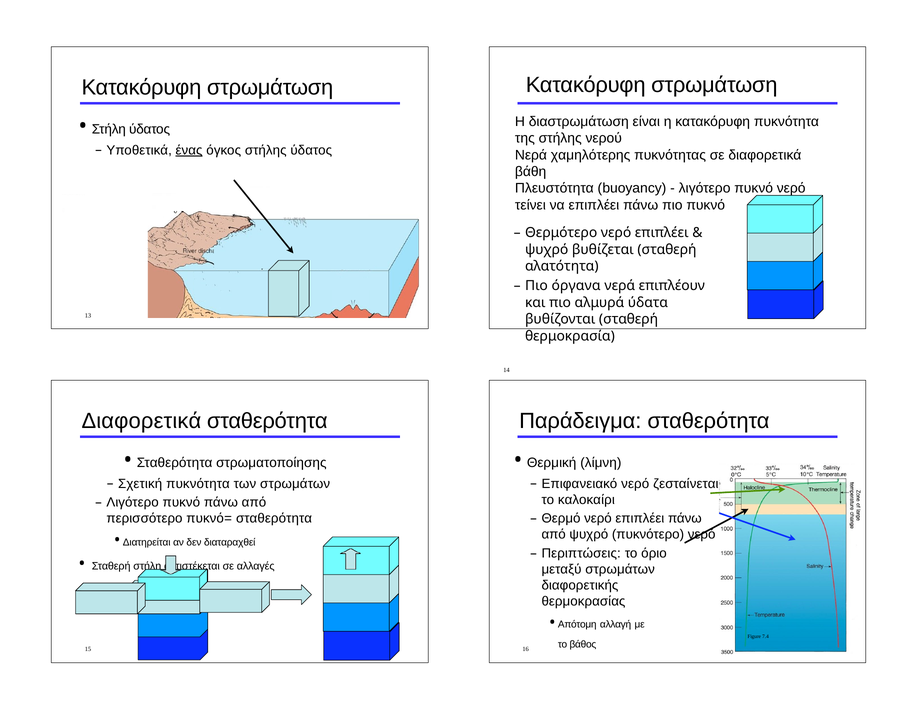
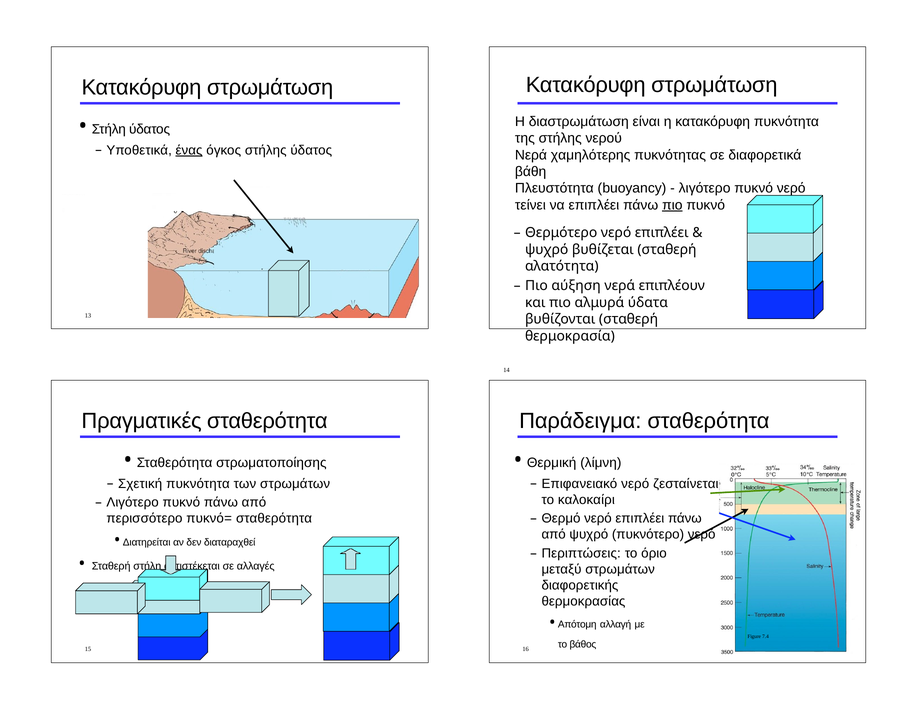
πιο at (672, 205) underline: none -> present
όργανα: όργανα -> αύξηση
Διαφορετικά at (141, 421): Διαφορετικά -> Πραγματικές
